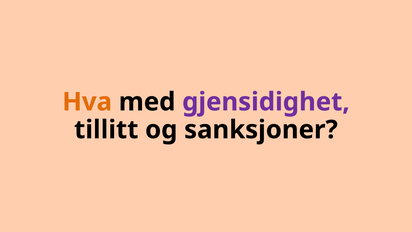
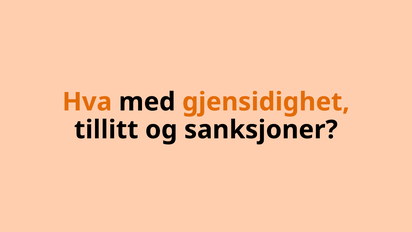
gjensidighet colour: purple -> orange
